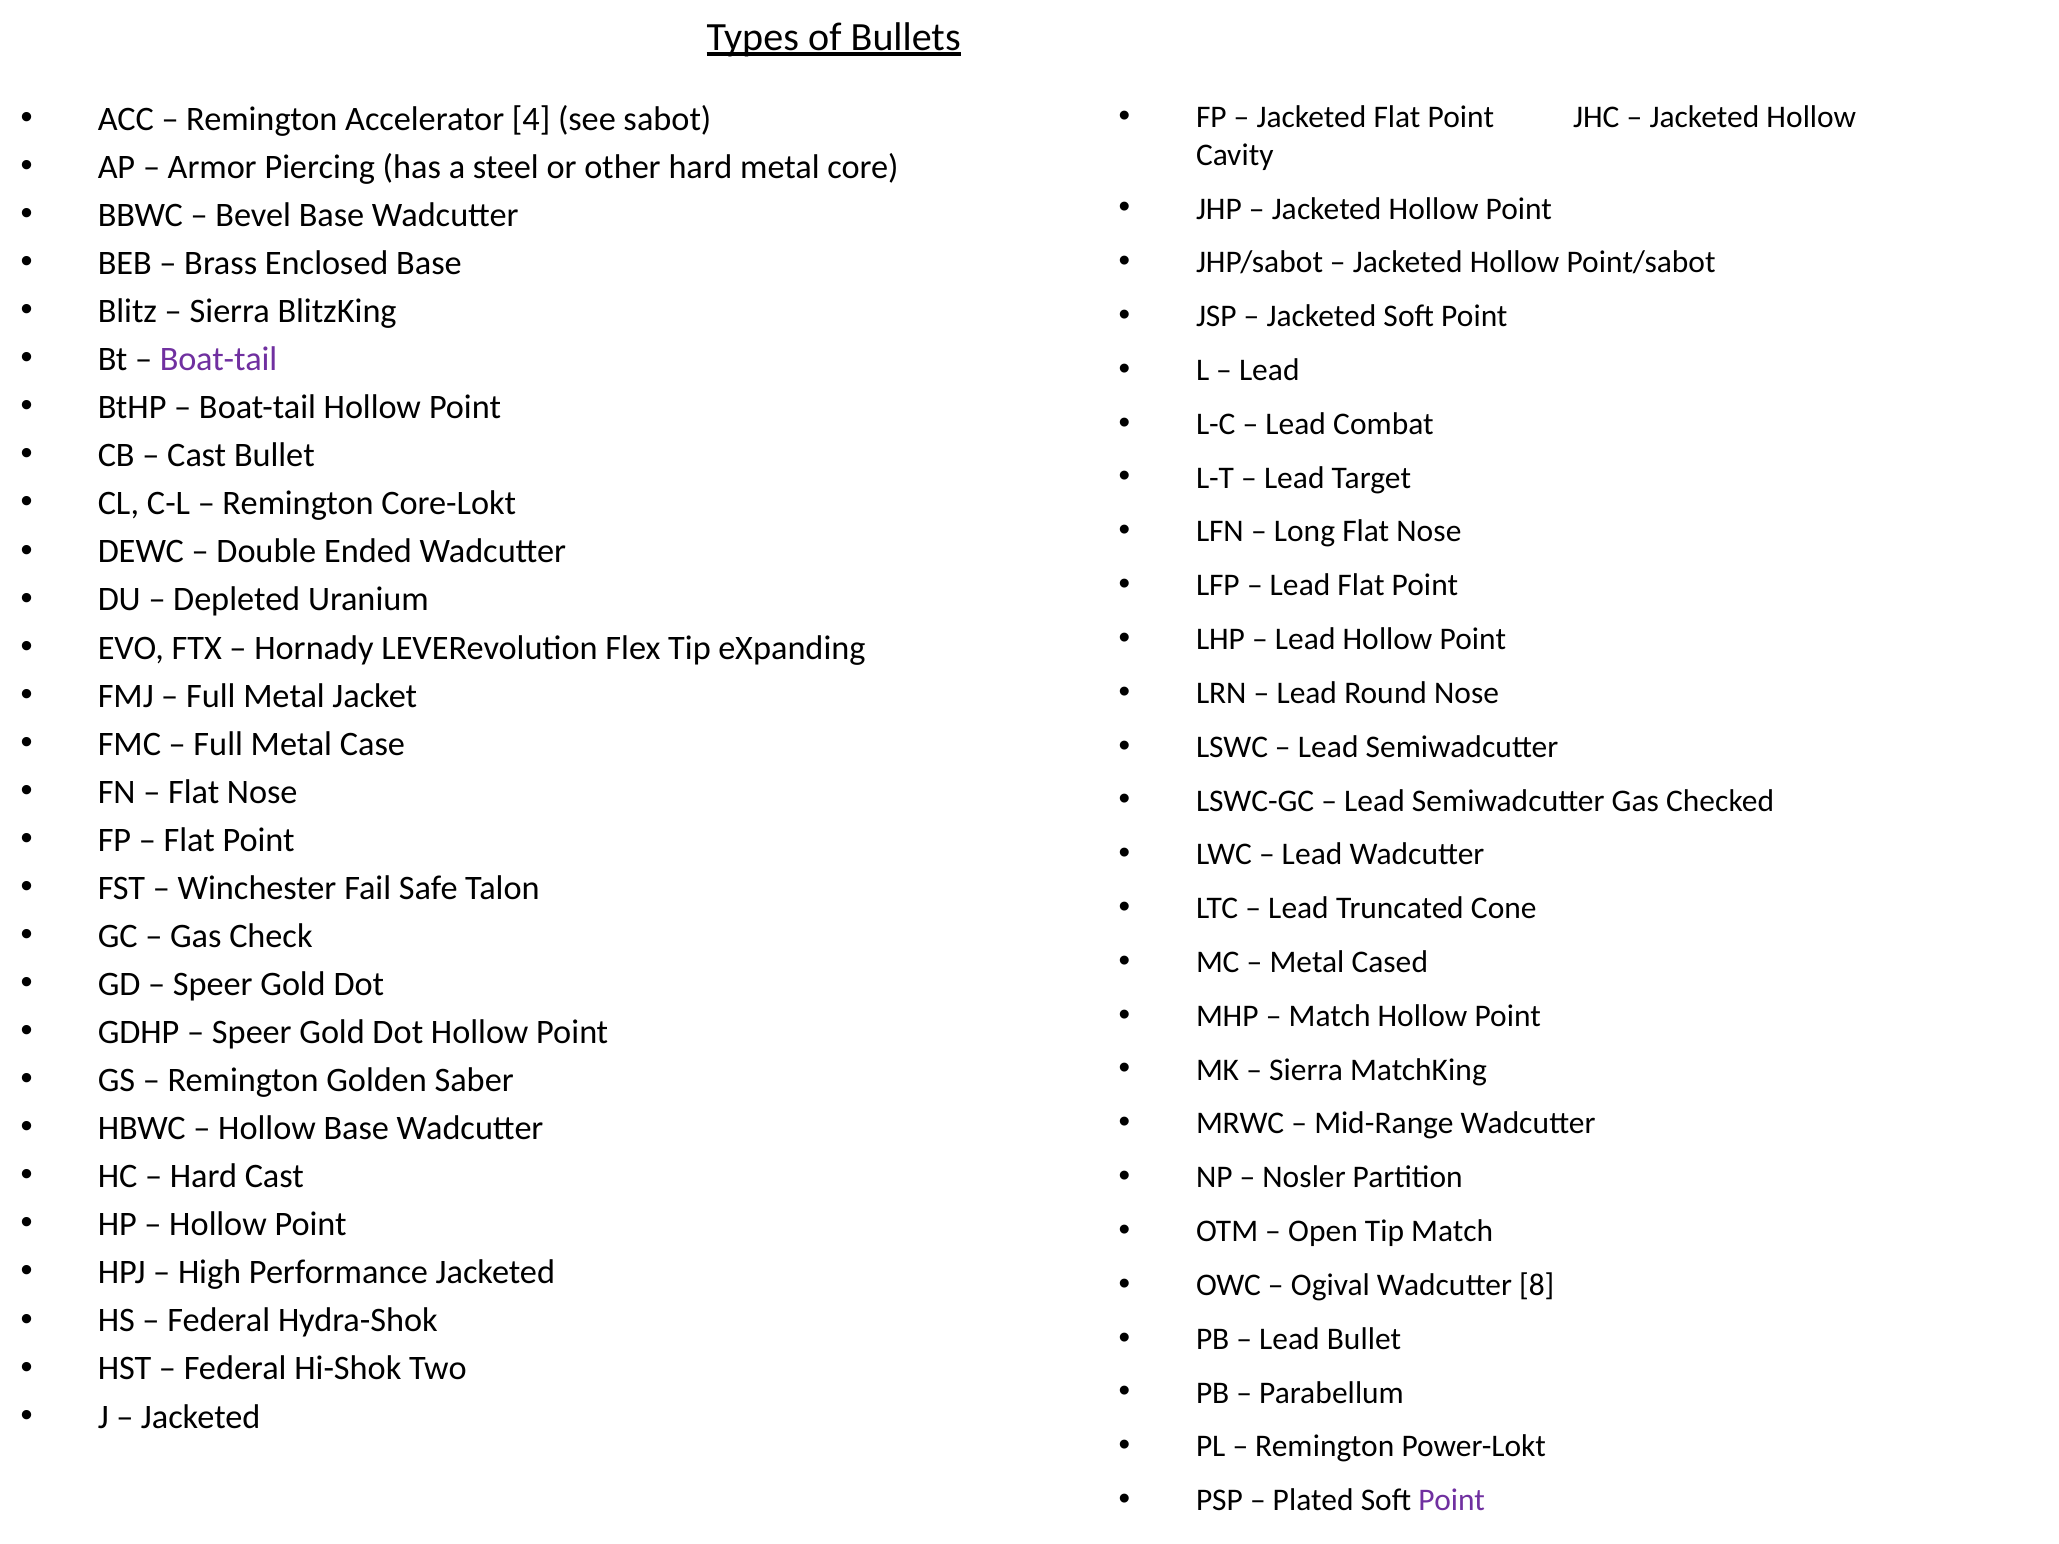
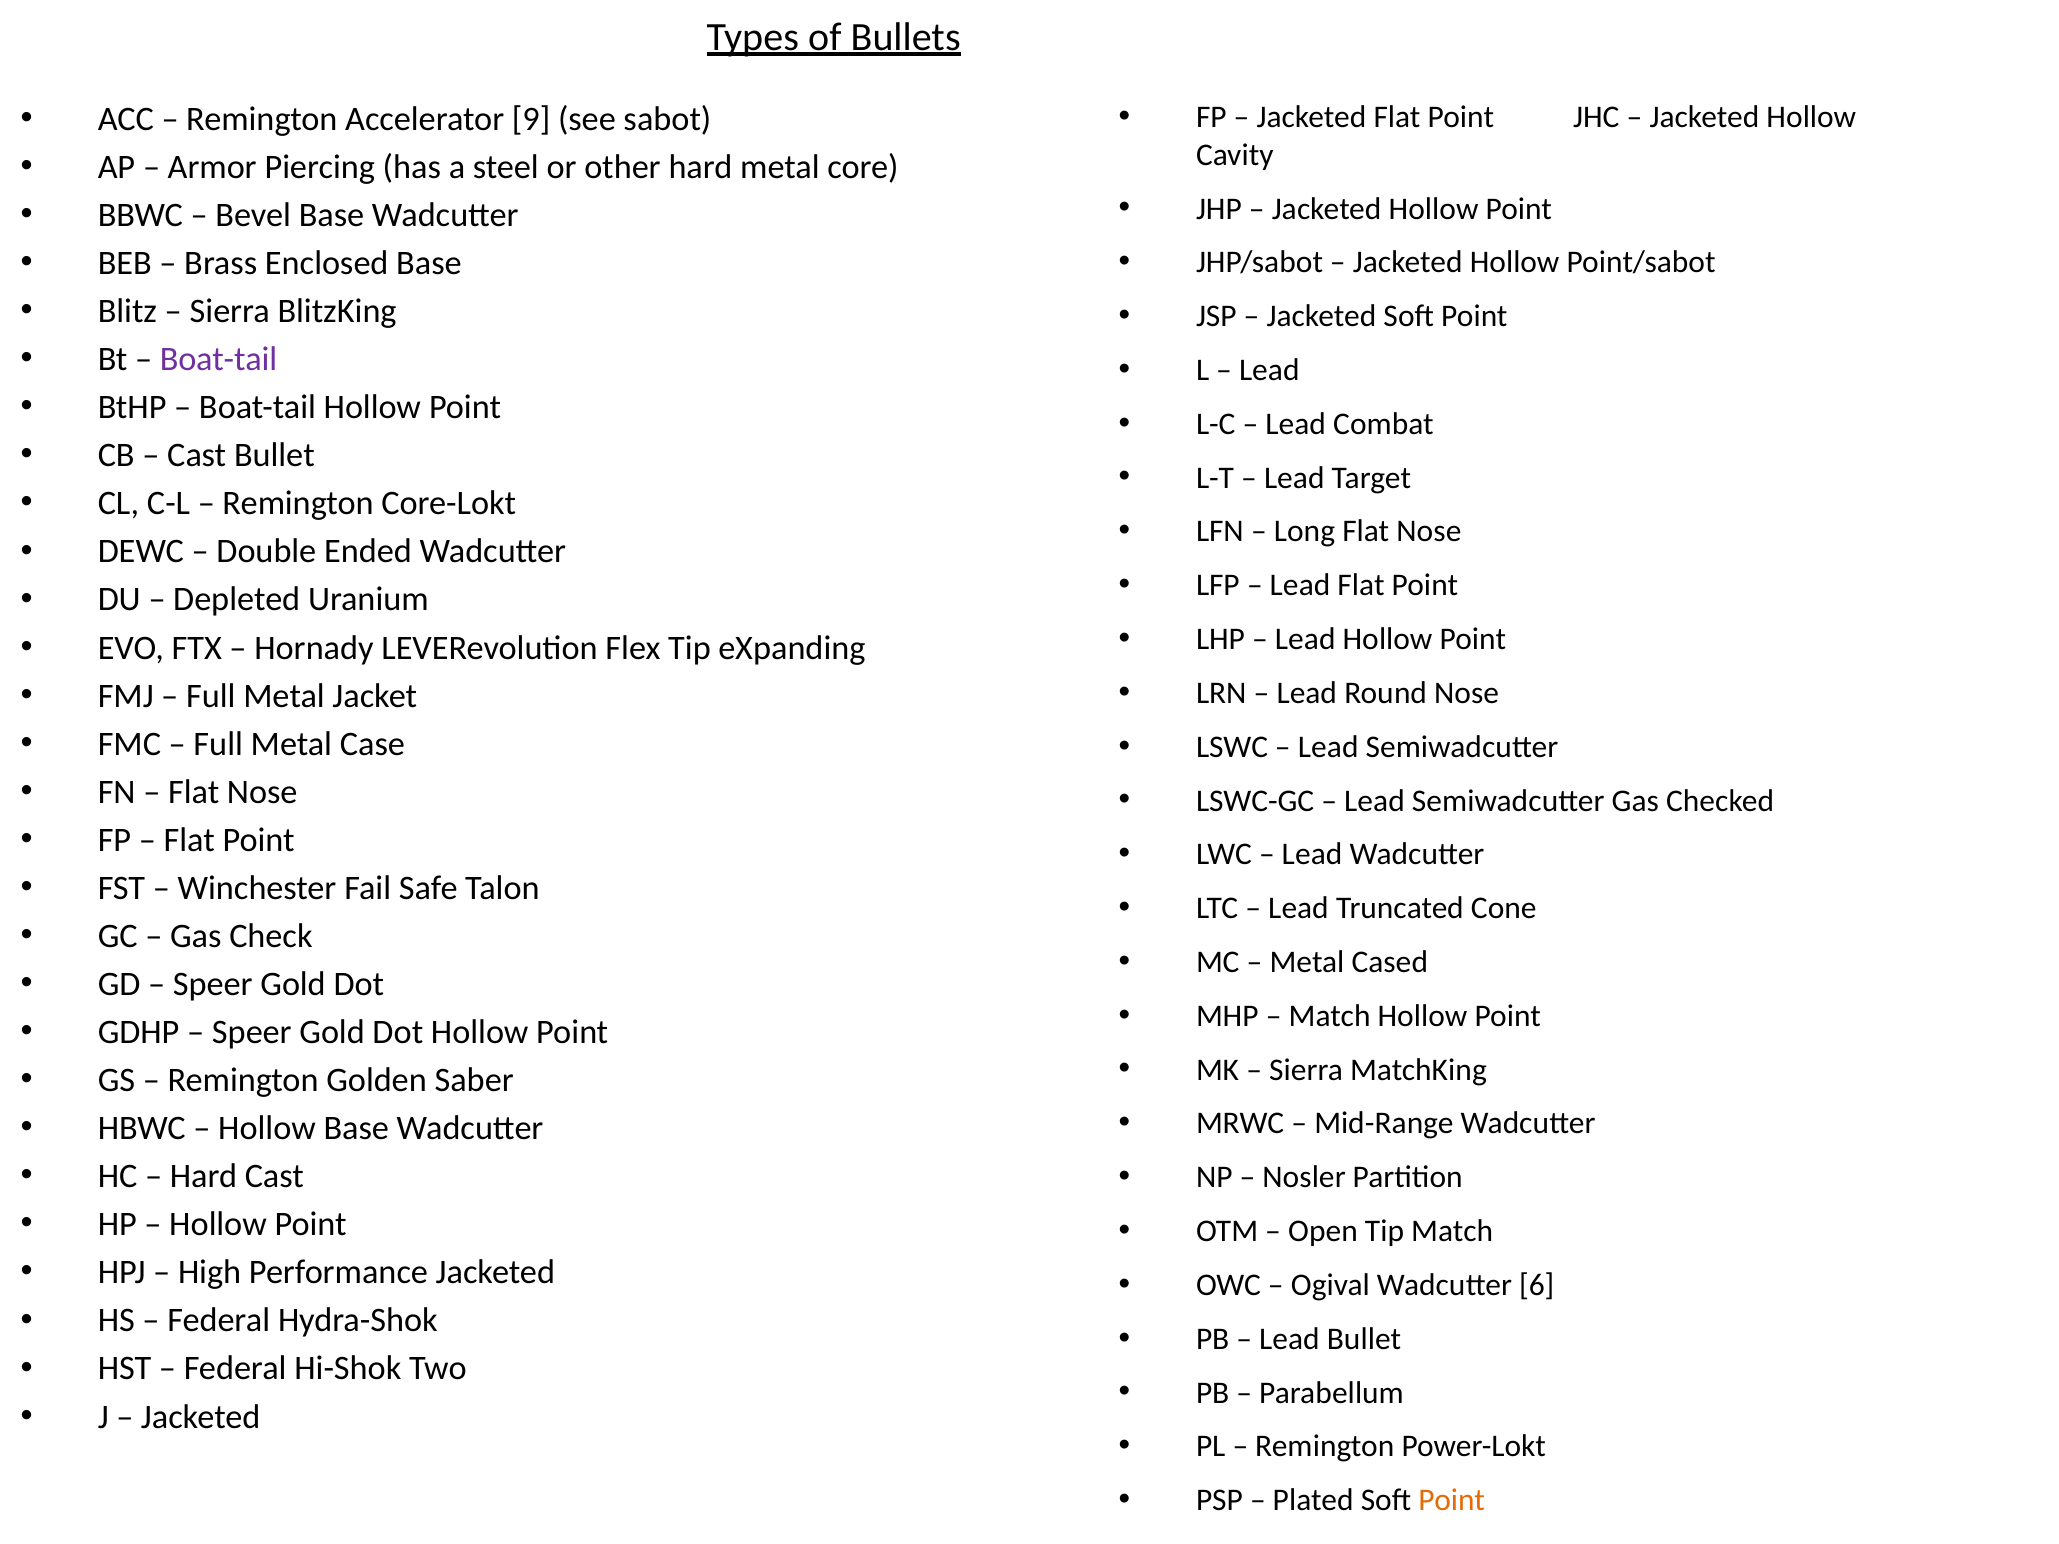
4: 4 -> 9
8: 8 -> 6
Point at (1452, 1501) colour: purple -> orange
